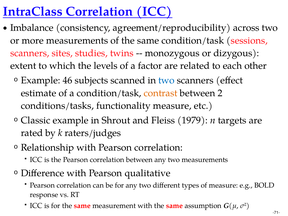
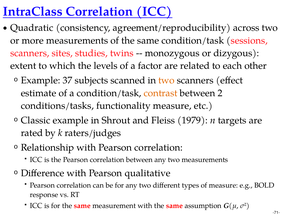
Imbalance: Imbalance -> Quadratic
46: 46 -> 37
two at (166, 80) colour: blue -> orange
